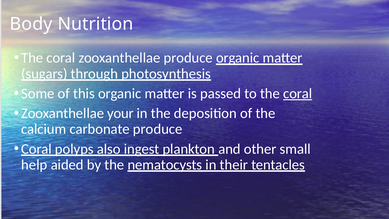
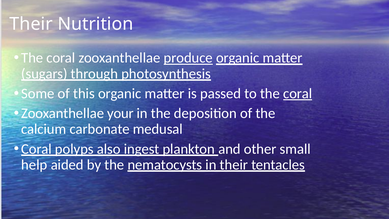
Body at (31, 24): Body -> Their
produce at (188, 58) underline: none -> present
carbonate produce: produce -> medusal
